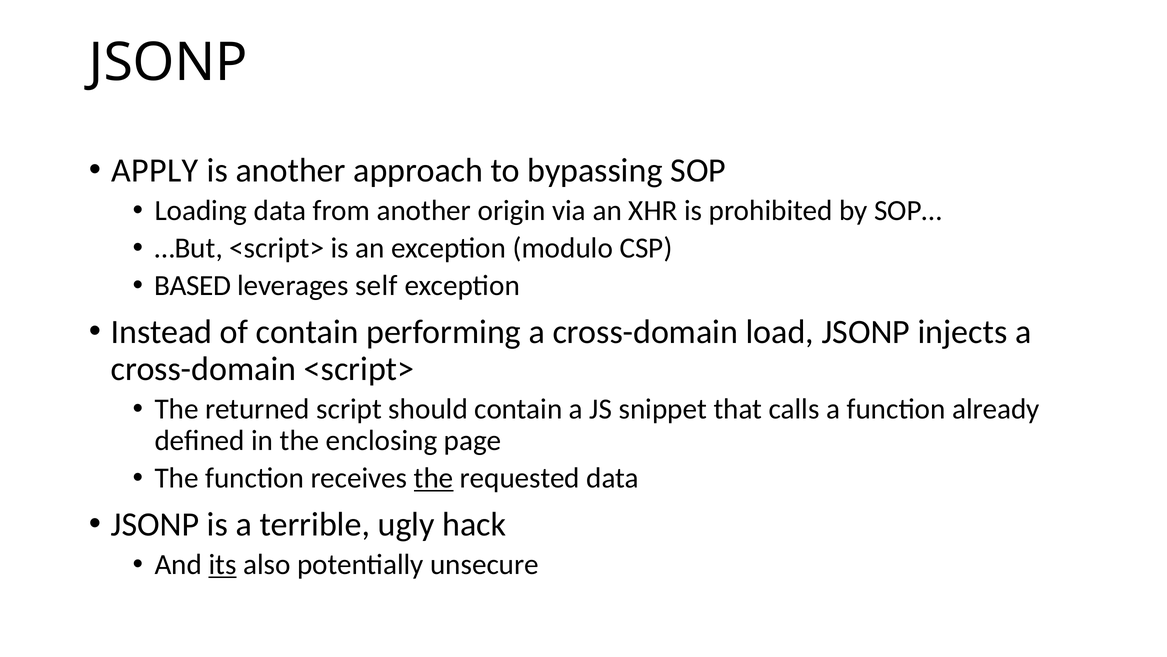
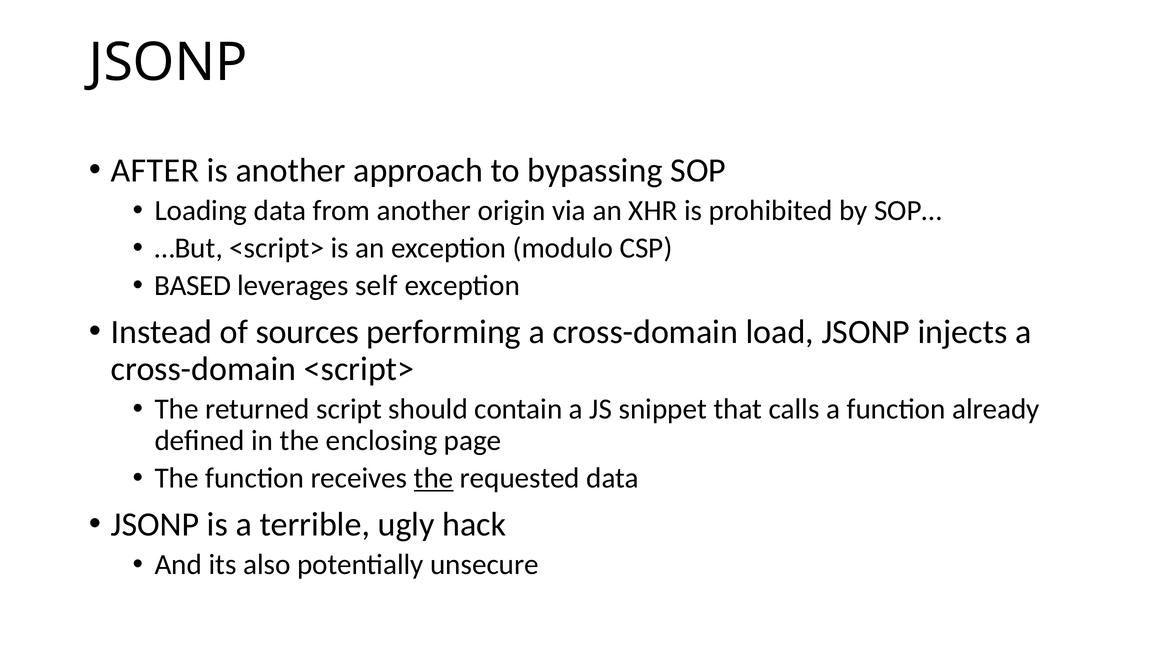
APPLY: APPLY -> AFTER
of contain: contain -> sources
its underline: present -> none
